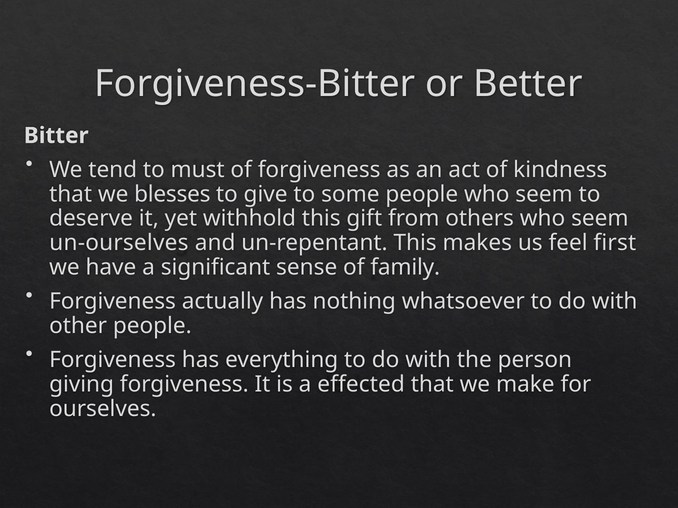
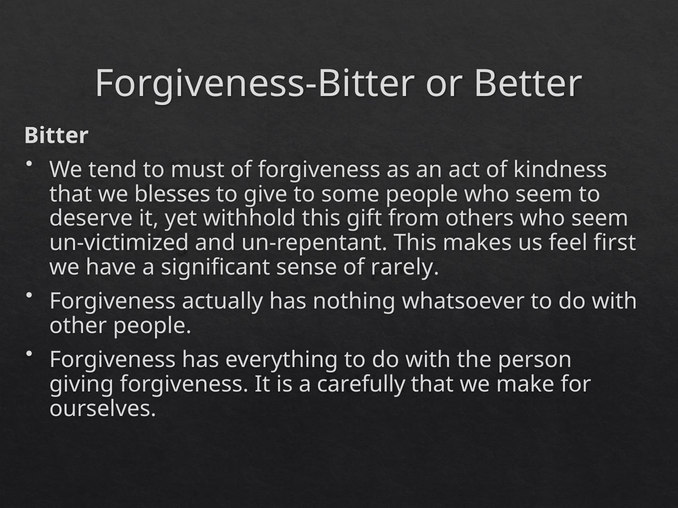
un-ourselves: un-ourselves -> un-victimized
family: family -> rarely
effected: effected -> carefully
